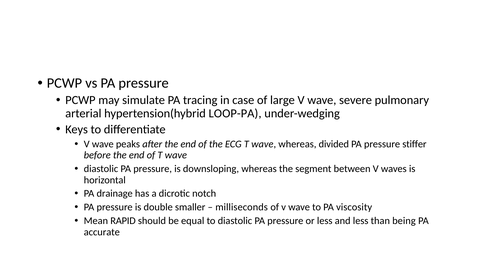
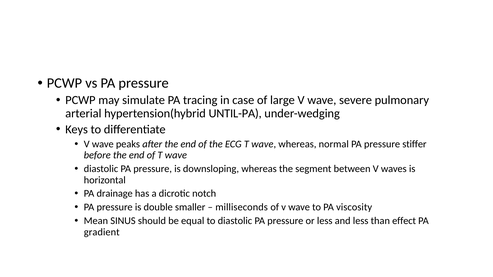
LOOP-PA: LOOP-PA -> UNTIL-PA
divided: divided -> normal
RAPID: RAPID -> SINUS
being: being -> effect
accurate: accurate -> gradient
